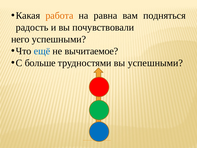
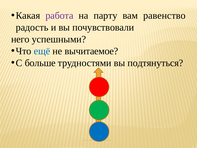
работа colour: orange -> purple
равна: равна -> парту
подняться: подняться -> равенство
вы успешными: успешными -> подтянуться
